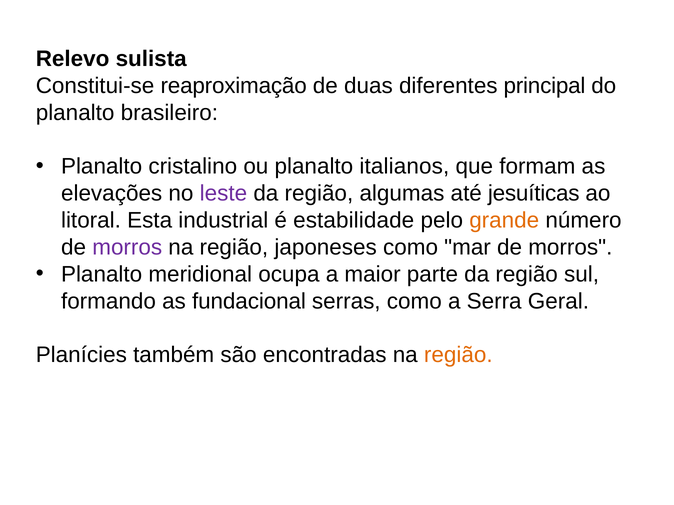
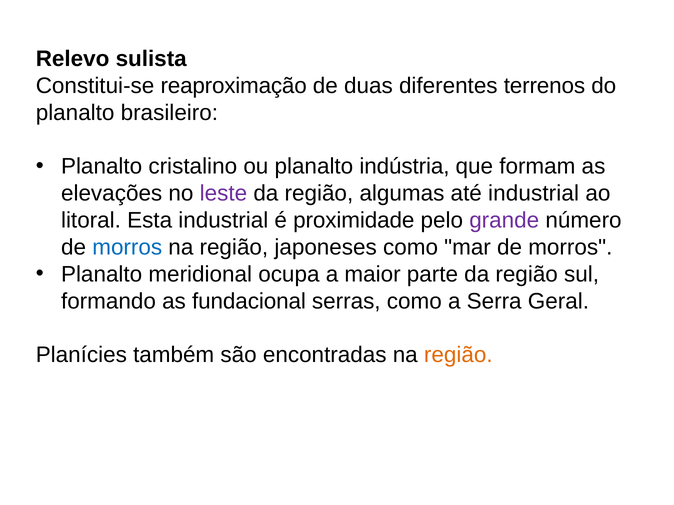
principal: principal -> terrenos
italianos: italianos -> indústria
até jesuíticas: jesuíticas -> industrial
estabilidade: estabilidade -> proximidade
grande colour: orange -> purple
morros at (127, 248) colour: purple -> blue
